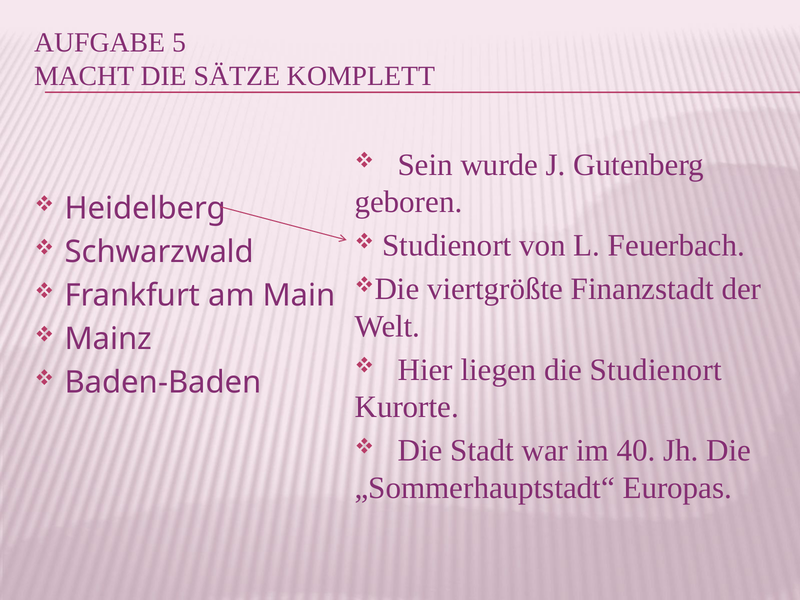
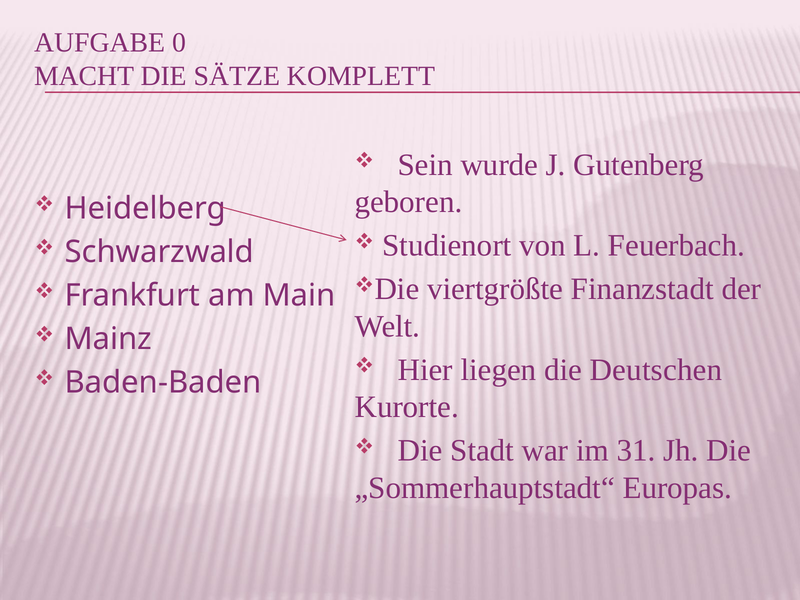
5: 5 -> 0
die Studienort: Studienort -> Deutschen
40: 40 -> 31
